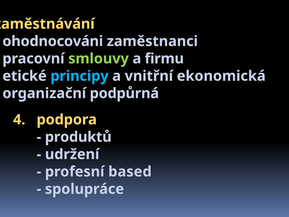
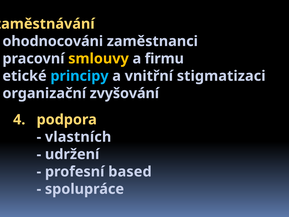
smlouvy colour: light green -> yellow
ekonomická: ekonomická -> stigmatizaci
podpůrná: podpůrná -> zvyšování
produktů: produktů -> vlastních
